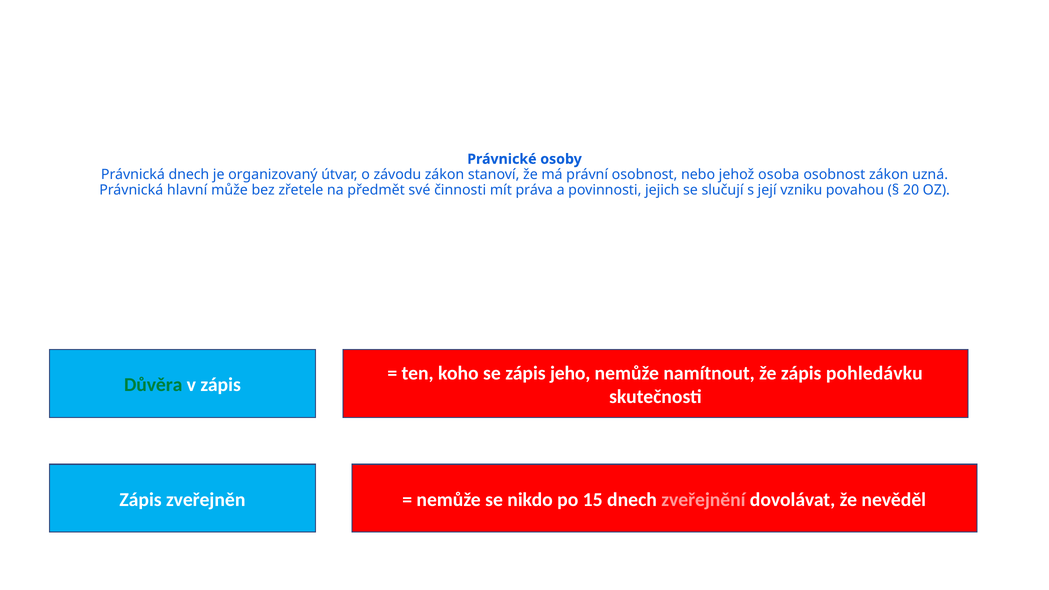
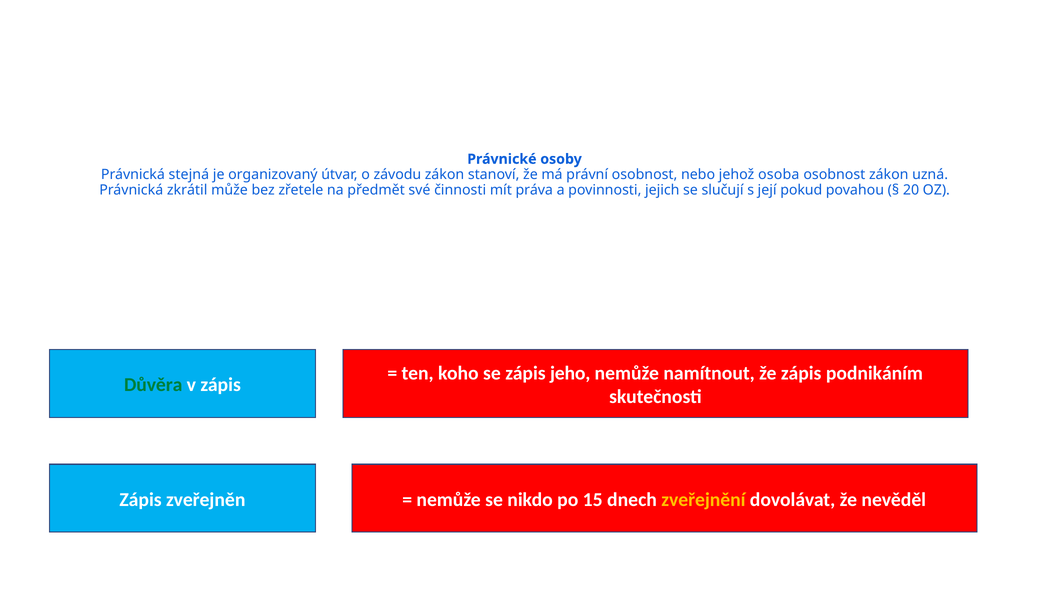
Právnická dnech: dnech -> stejná
hlavní: hlavní -> zkrátil
vzniku: vzniku -> pokud
pohledávku: pohledávku -> podnikáním
zveřejnění colour: pink -> yellow
